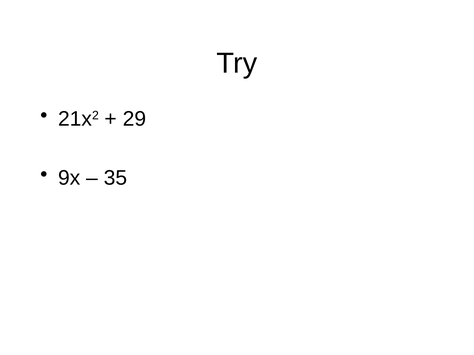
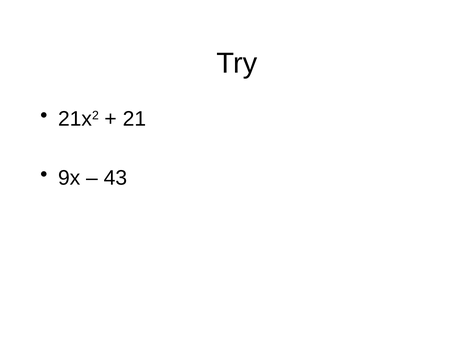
29: 29 -> 21
35: 35 -> 43
